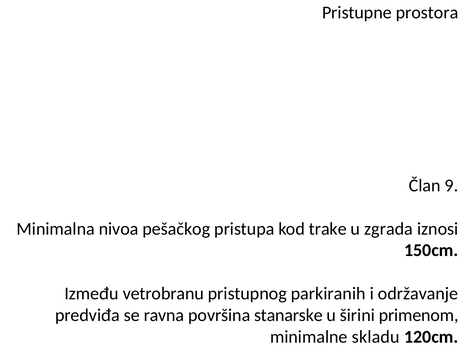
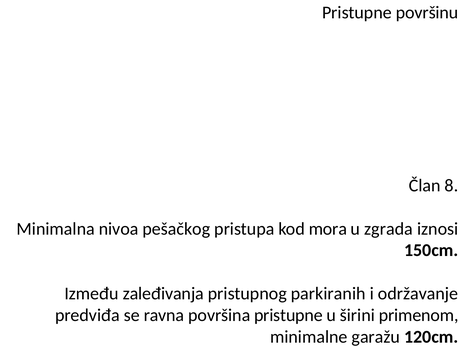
prostora: prostora -> površinu
9: 9 -> 8
trake: trake -> mora
vetrobranu: vetrobranu -> zaleđivanja
površina stanarske: stanarske -> pristupne
skladu: skladu -> garažu
